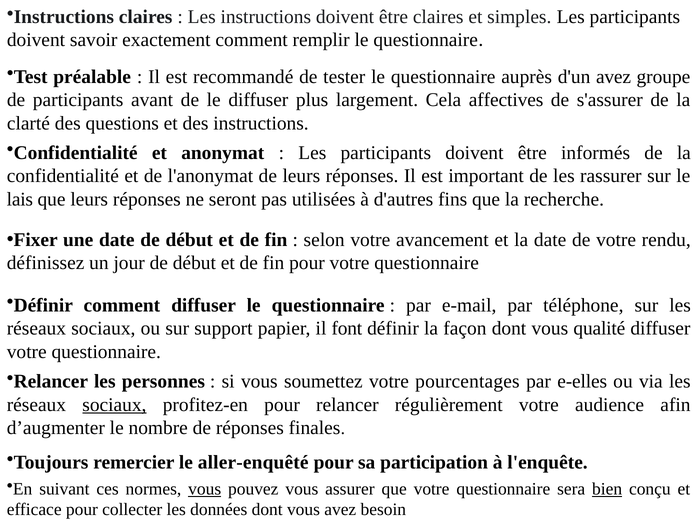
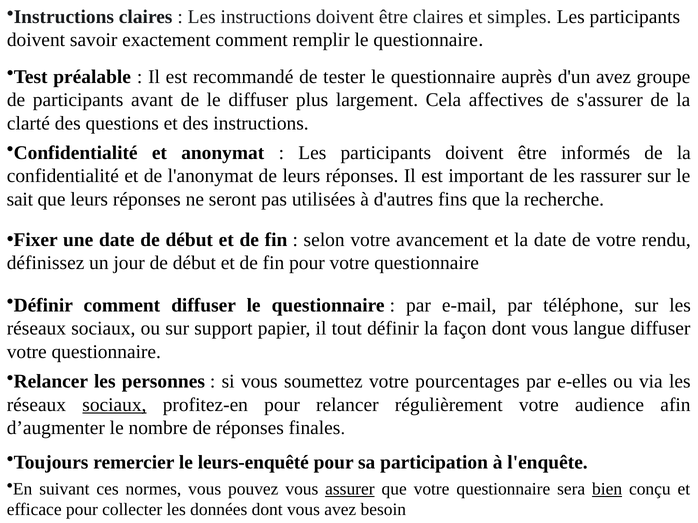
lais: lais -> sait
font: font -> tout
qualité: qualité -> langue
aller-enquêté: aller-enquêté -> leurs-enquêté
vous at (205, 489) underline: present -> none
assurer underline: none -> present
